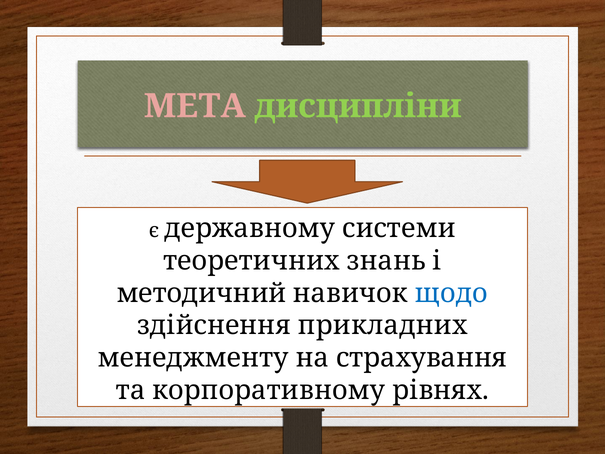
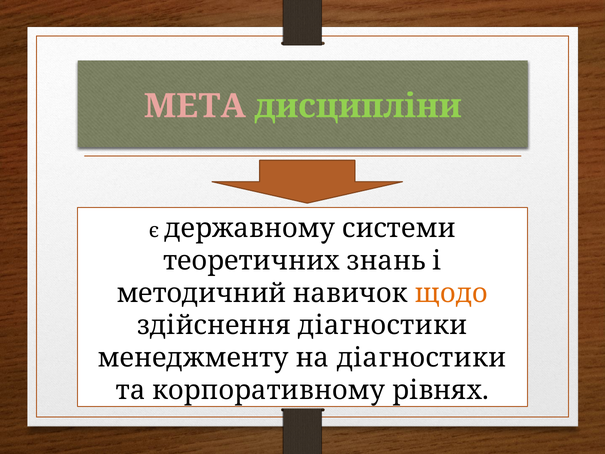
щодо colour: blue -> orange
здійснення прикладних: прикладних -> діагностики
на страхування: страхування -> діагностики
